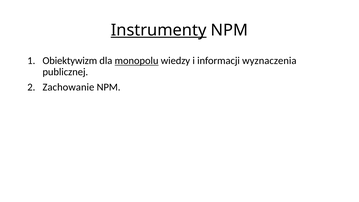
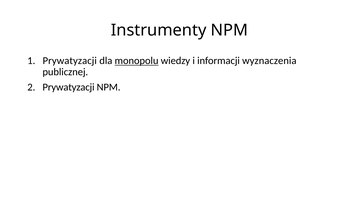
Instrumenty underline: present -> none
Obiektywizm at (70, 61): Obiektywizm -> Prywatyzacji
Zachowanie at (68, 87): Zachowanie -> Prywatyzacji
